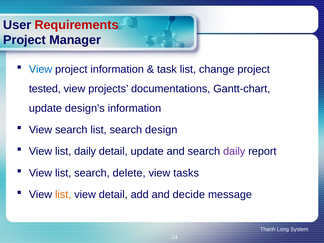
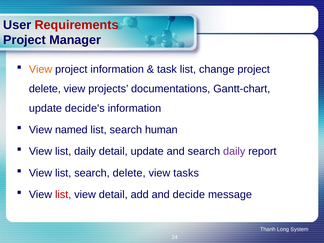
View at (41, 69) colour: blue -> orange
tested at (45, 89): tested -> delete
design's: design's -> decide's
View search: search -> named
design: design -> human
list at (63, 195) colour: orange -> red
